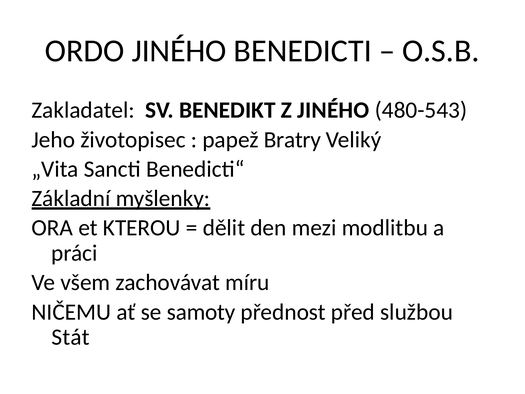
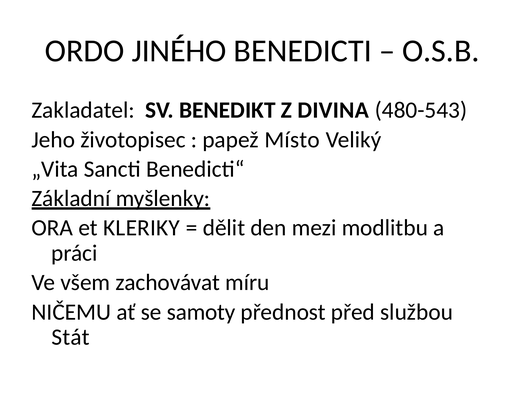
Z JINÉHO: JINÉHO -> DIVINA
Bratry: Bratry -> Místo
KTEROU: KTEROU -> KLERIKY
